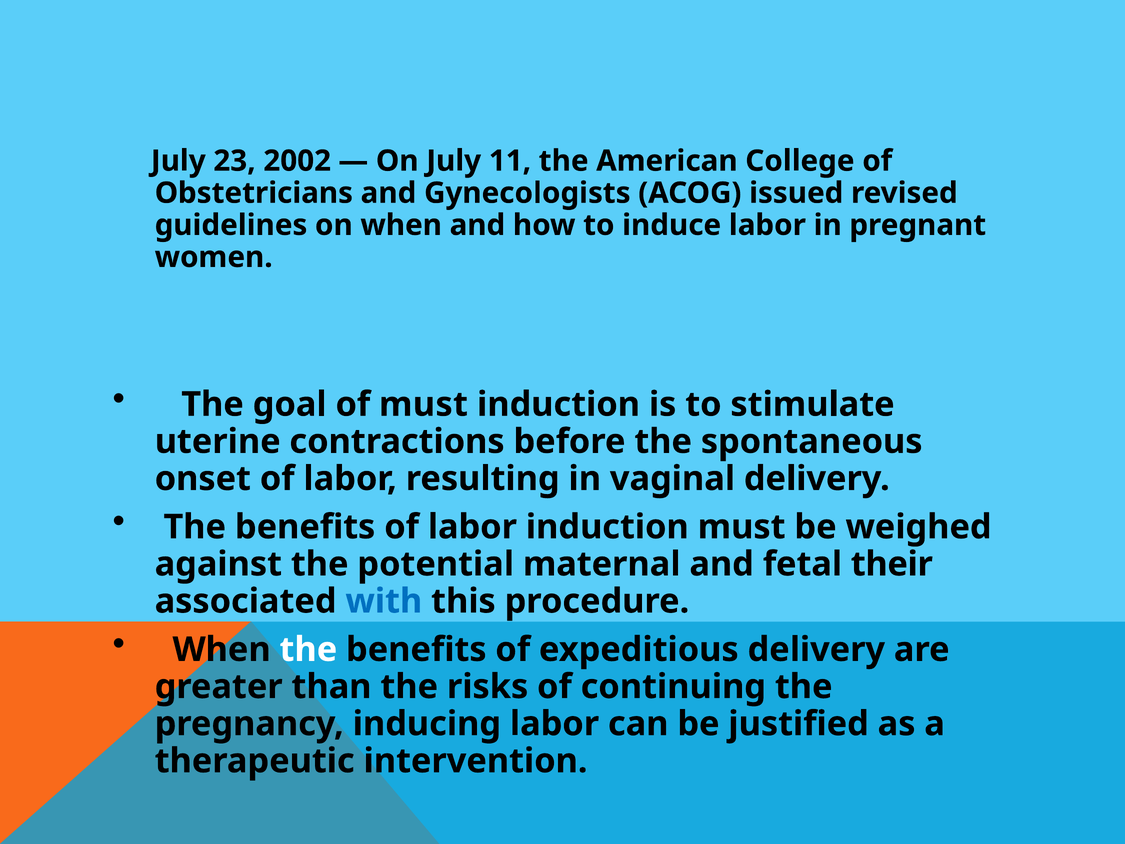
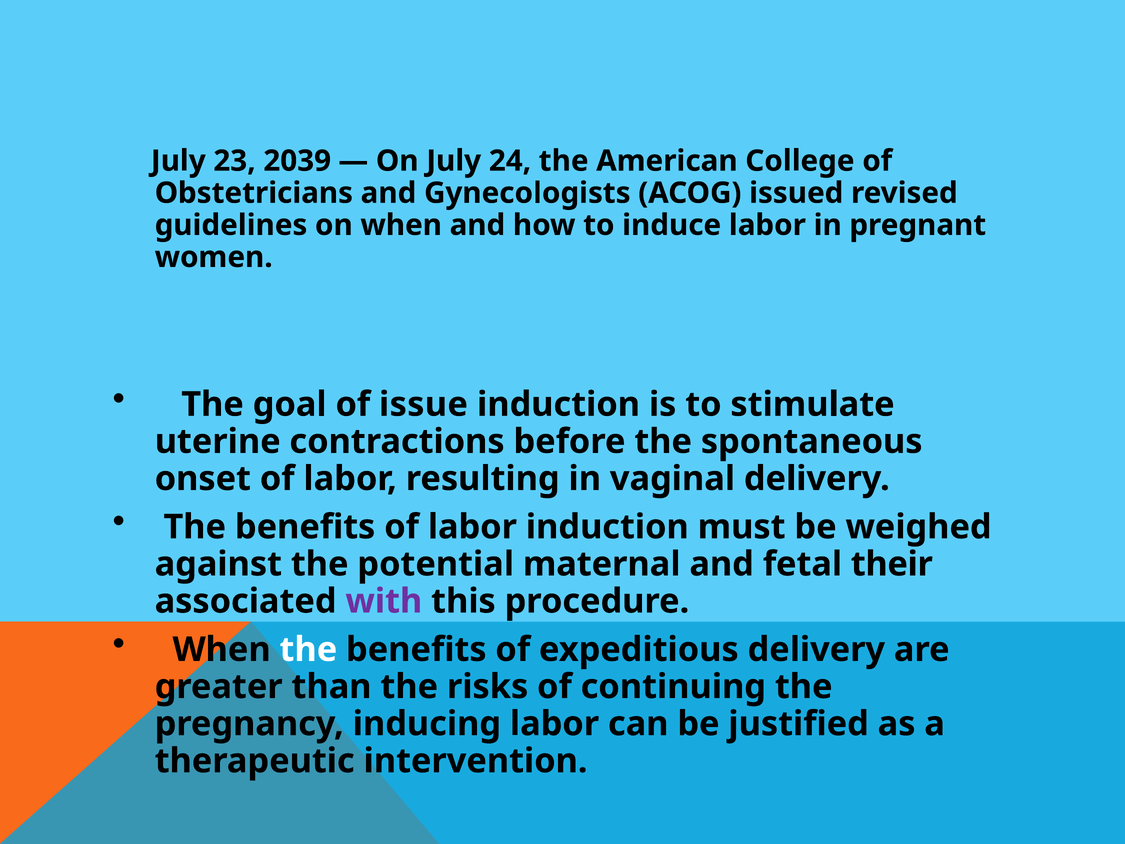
2002: 2002 -> 2039
11: 11 -> 24
of must: must -> issue
with colour: blue -> purple
